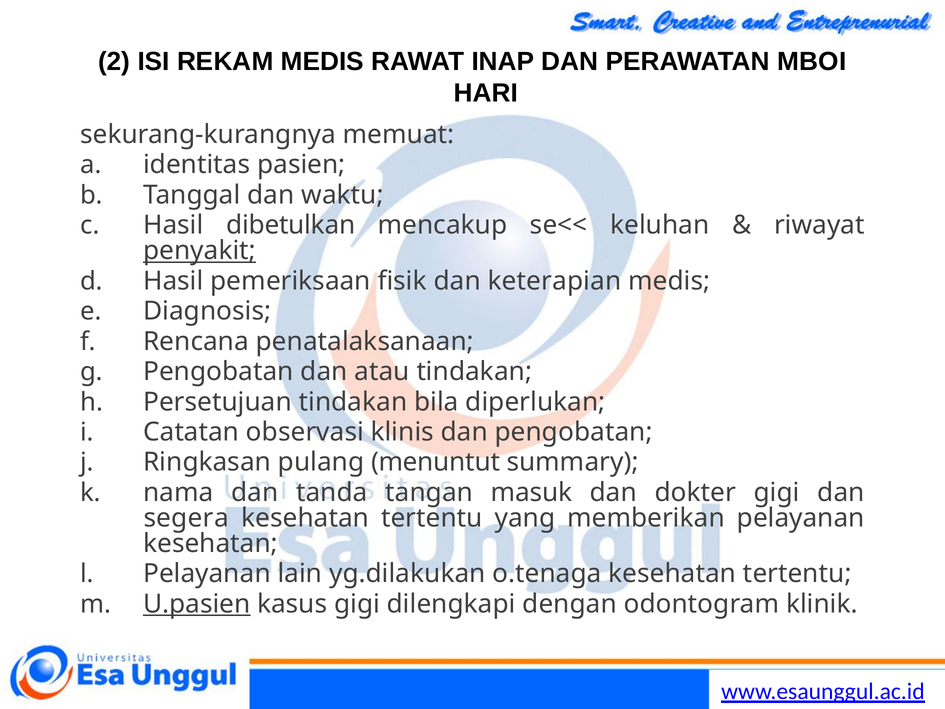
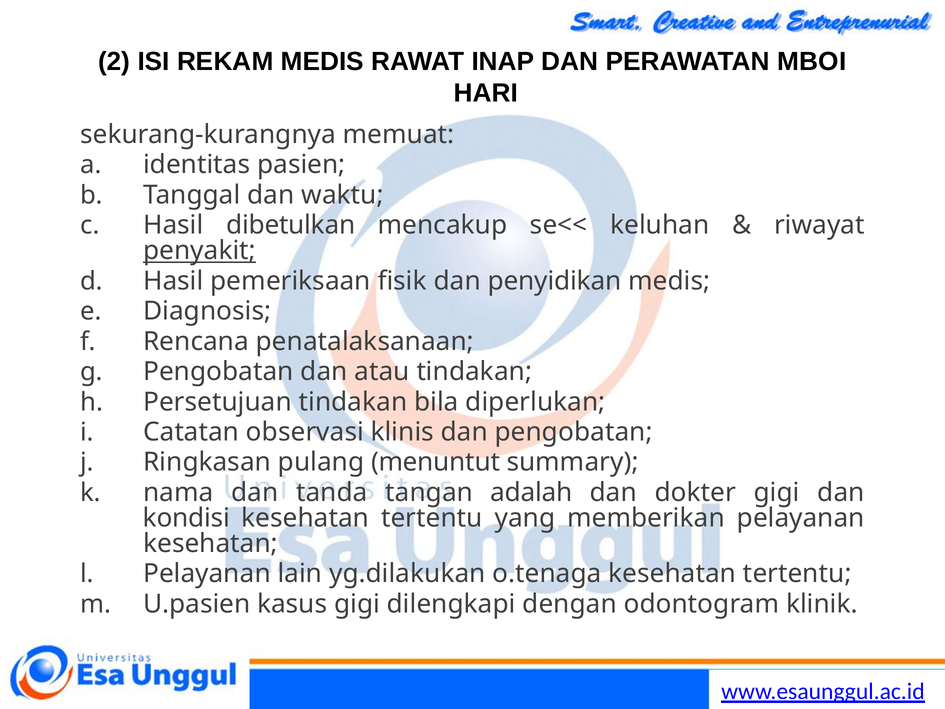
keterapian: keterapian -> penyidikan
masuk: masuk -> adalah
segera: segera -> kondisi
U.pasien underline: present -> none
